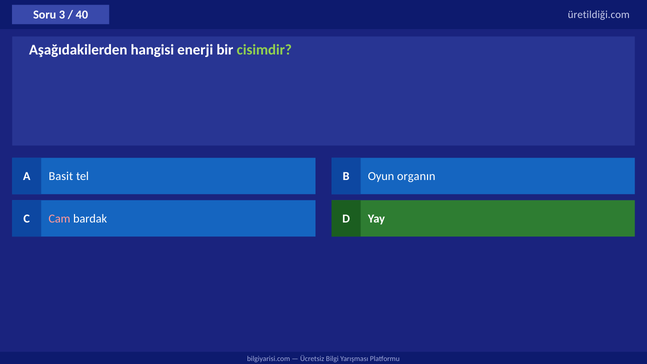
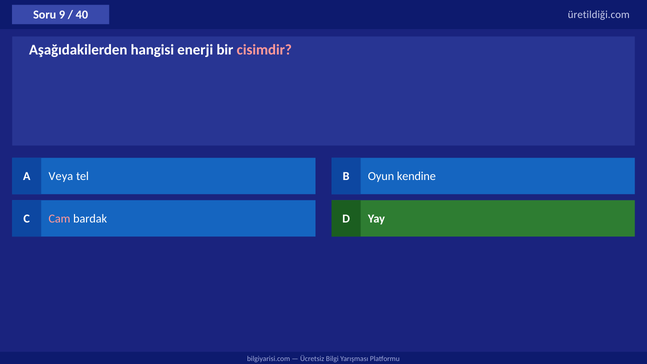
3: 3 -> 9
cisimdir colour: light green -> pink
Basit: Basit -> Veya
organın: organın -> kendine
